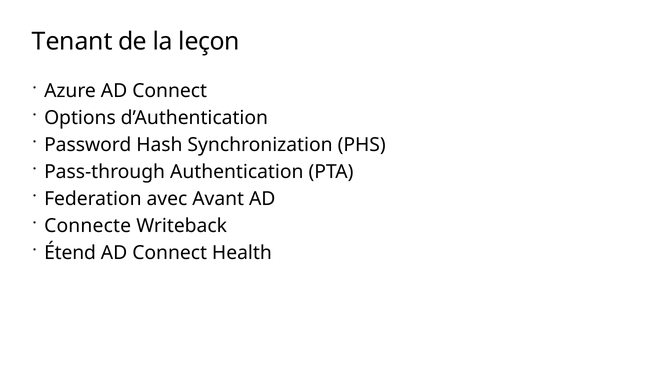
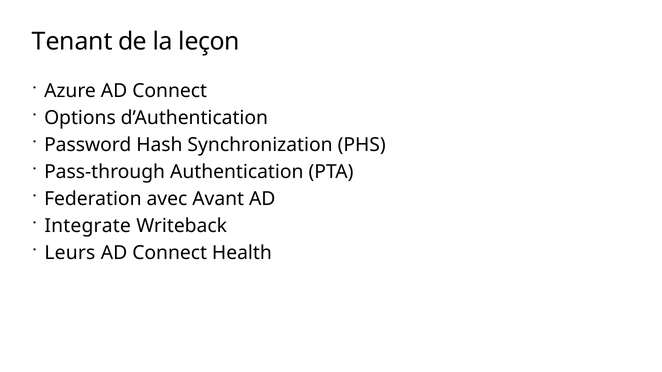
Connecte: Connecte -> Integrate
Étend: Étend -> Leurs
